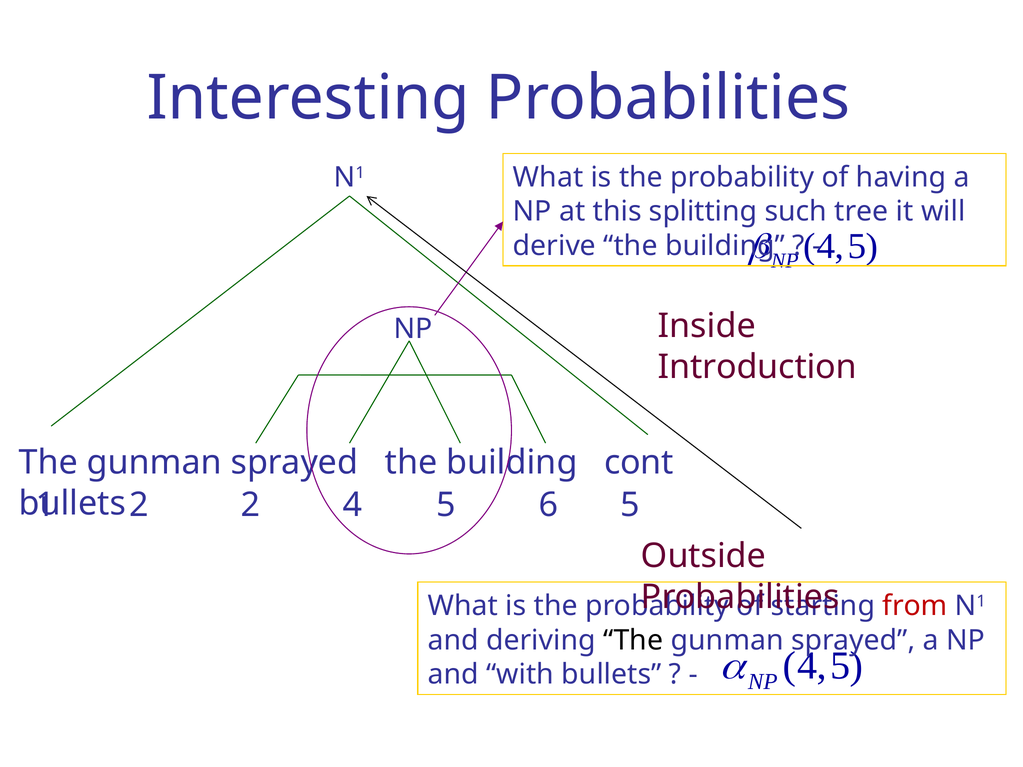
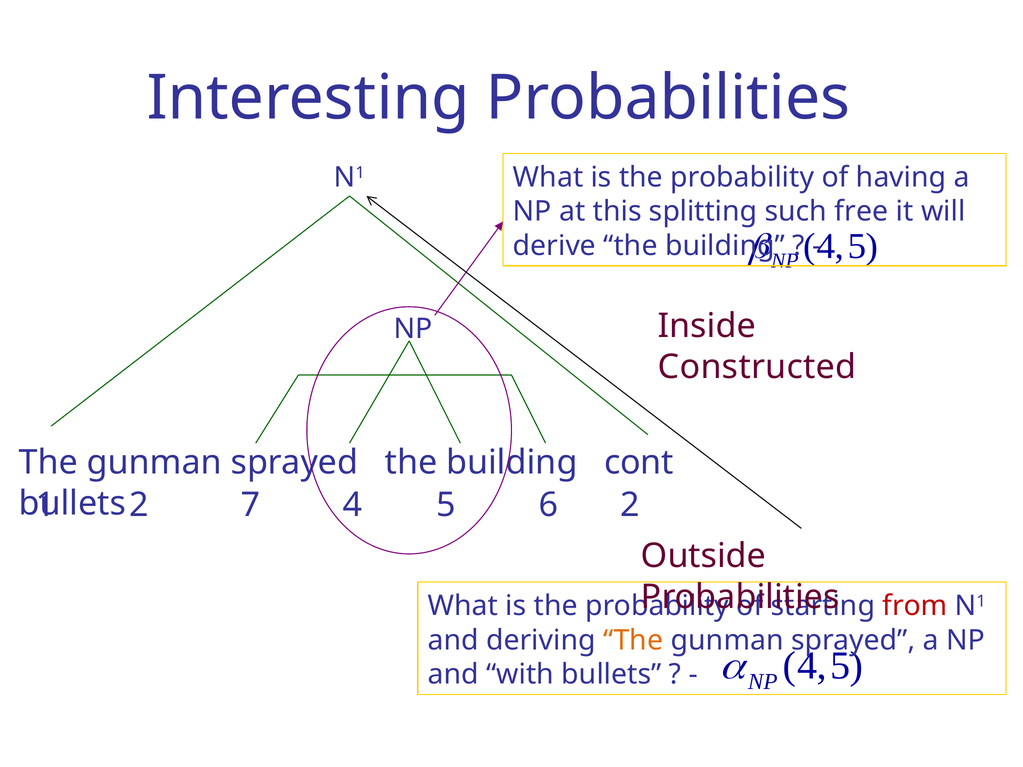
tree: tree -> free
Introduction: Introduction -> Constructed
2 2: 2 -> 7
6 5: 5 -> 2
The at (633, 640) colour: black -> orange
